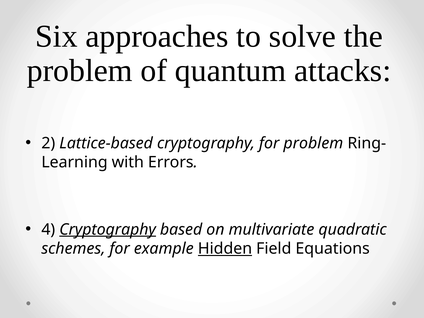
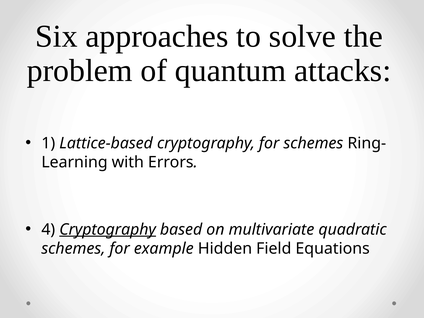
2: 2 -> 1
for problem: problem -> schemes
Hidden underline: present -> none
